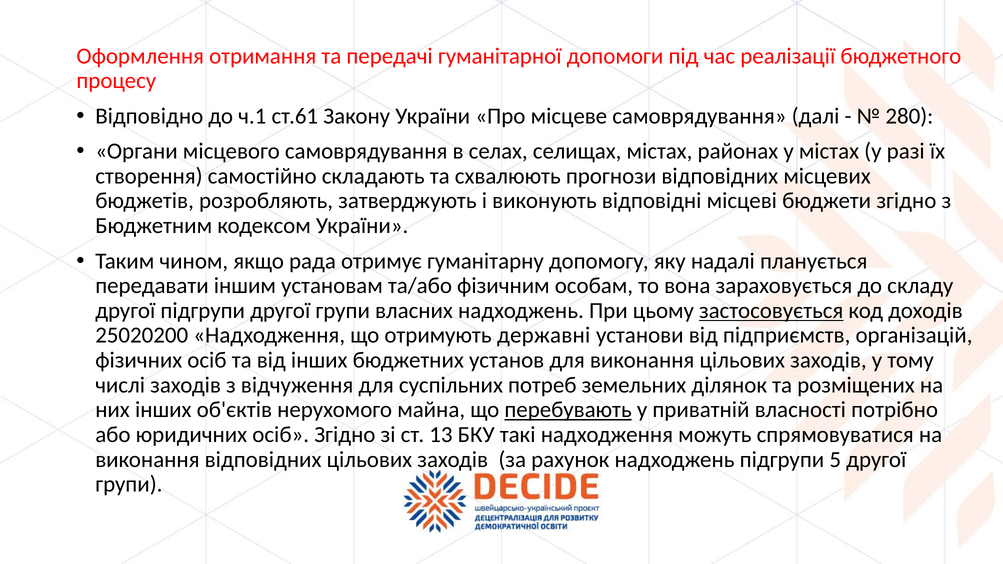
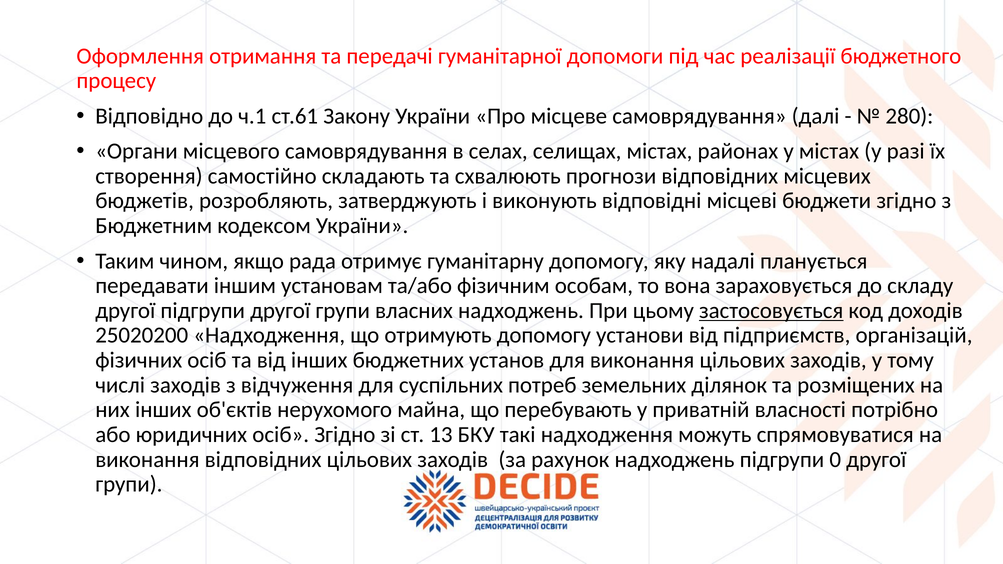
отримують державні: державні -> допомогу
перебувають underline: present -> none
5: 5 -> 0
